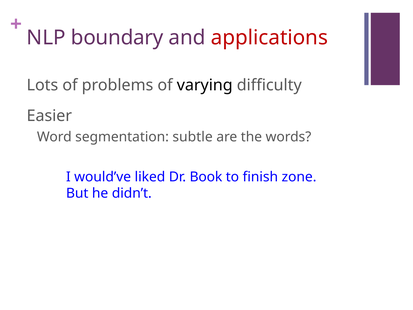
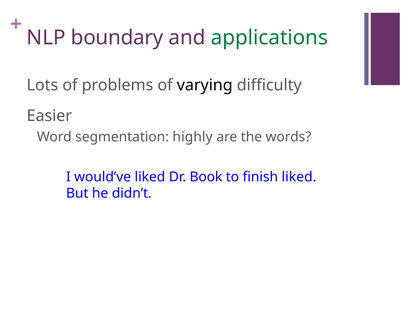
applications colour: red -> green
subtle: subtle -> highly
finish zone: zone -> liked
